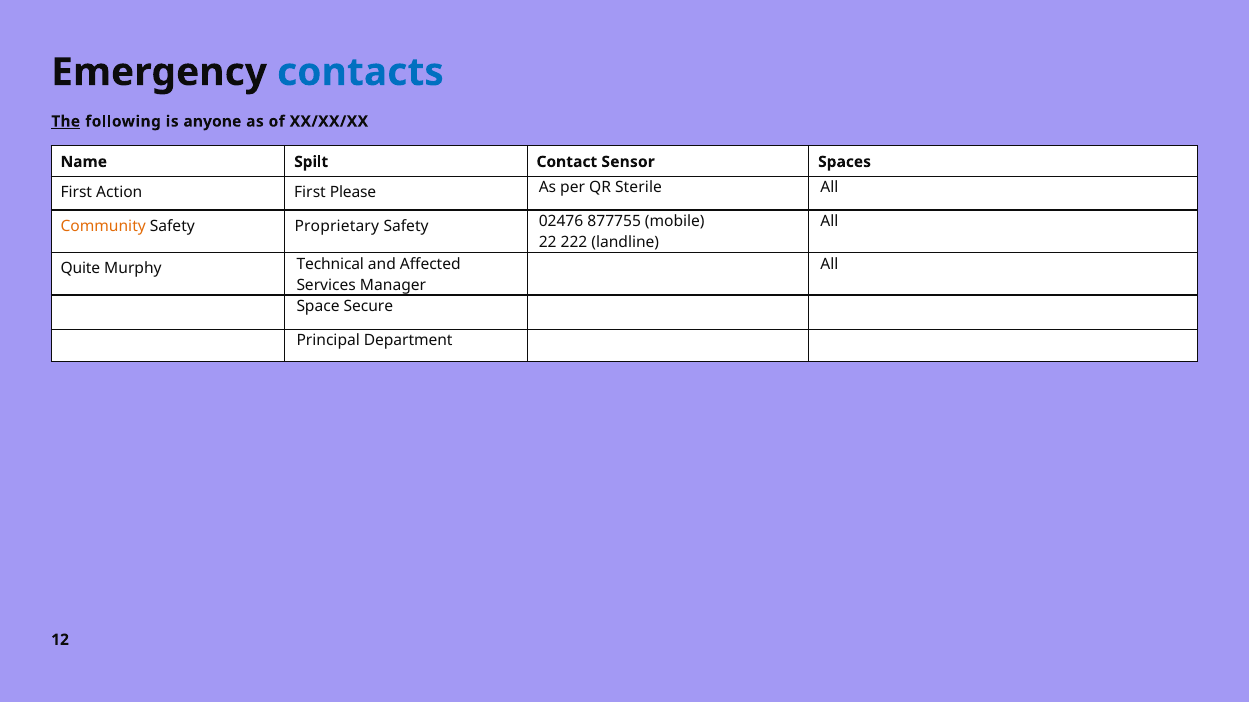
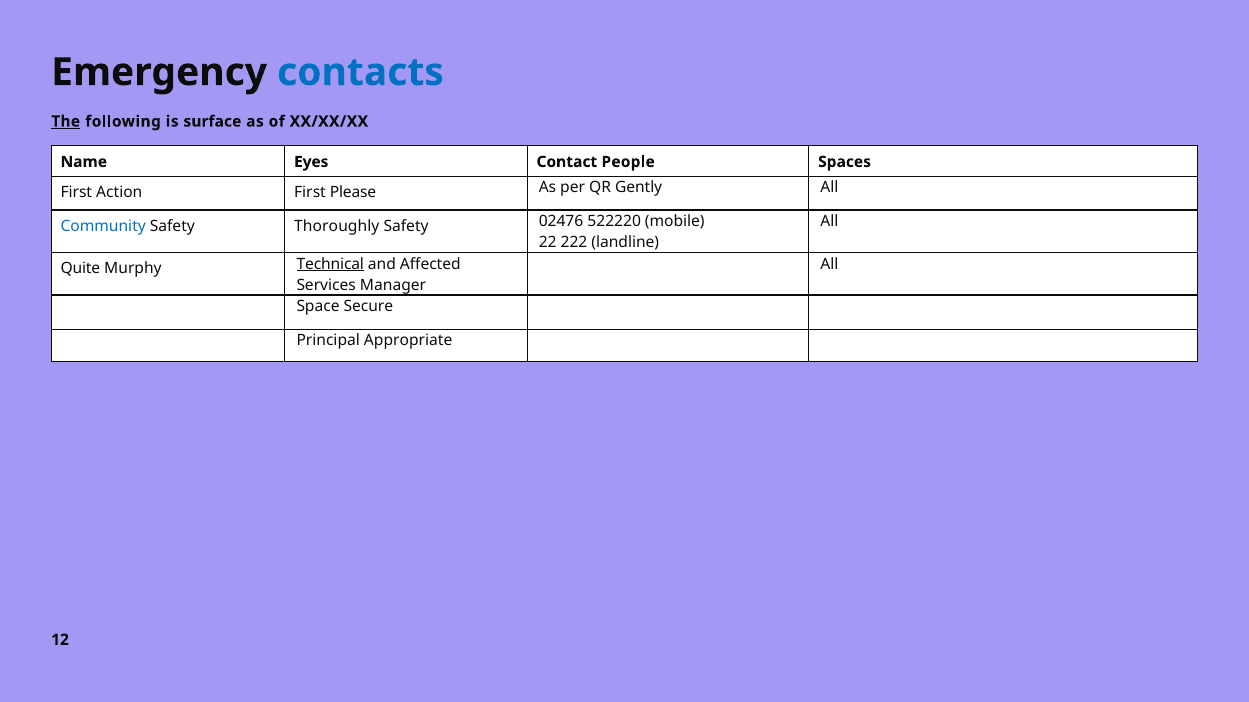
anyone: anyone -> surface
Spilt: Spilt -> Eyes
Sensor: Sensor -> People
Sterile: Sterile -> Gently
Community colour: orange -> blue
Proprietary: Proprietary -> Thoroughly
877755: 877755 -> 522220
Technical underline: none -> present
Department: Department -> Appropriate
